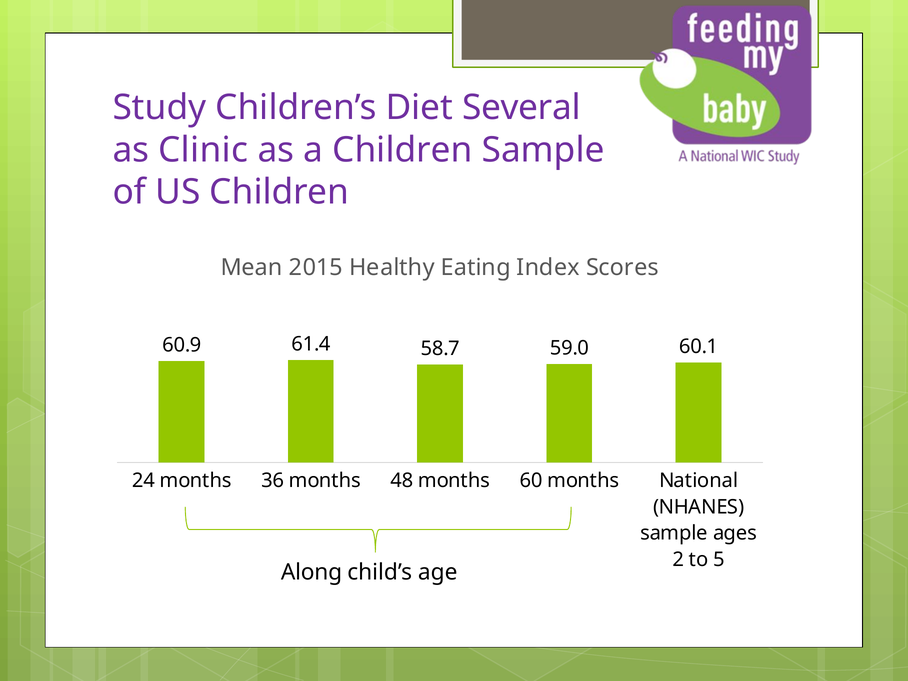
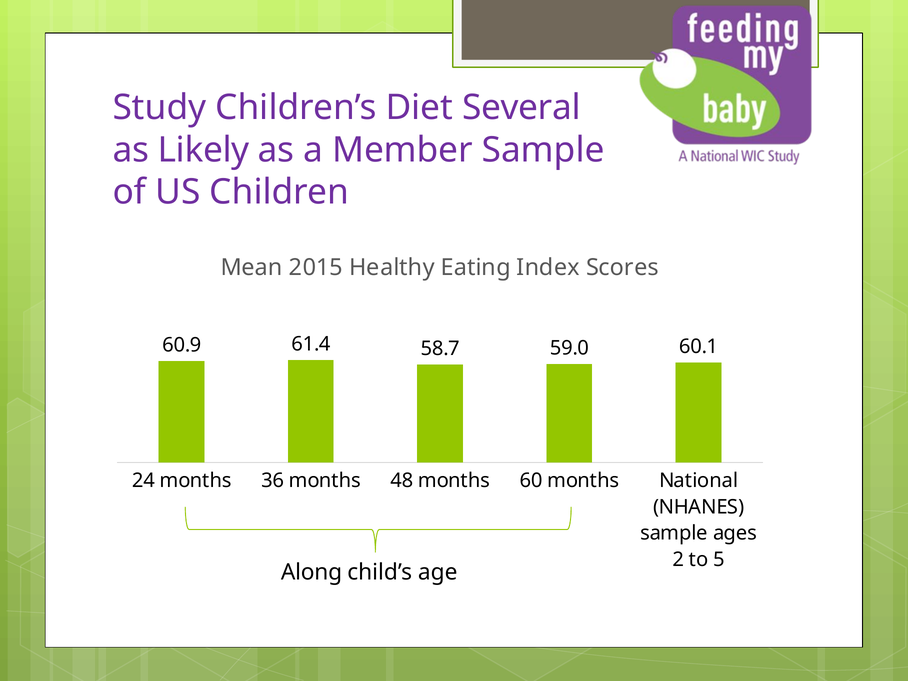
Clinic: Clinic -> Likely
a Children: Children -> Member
